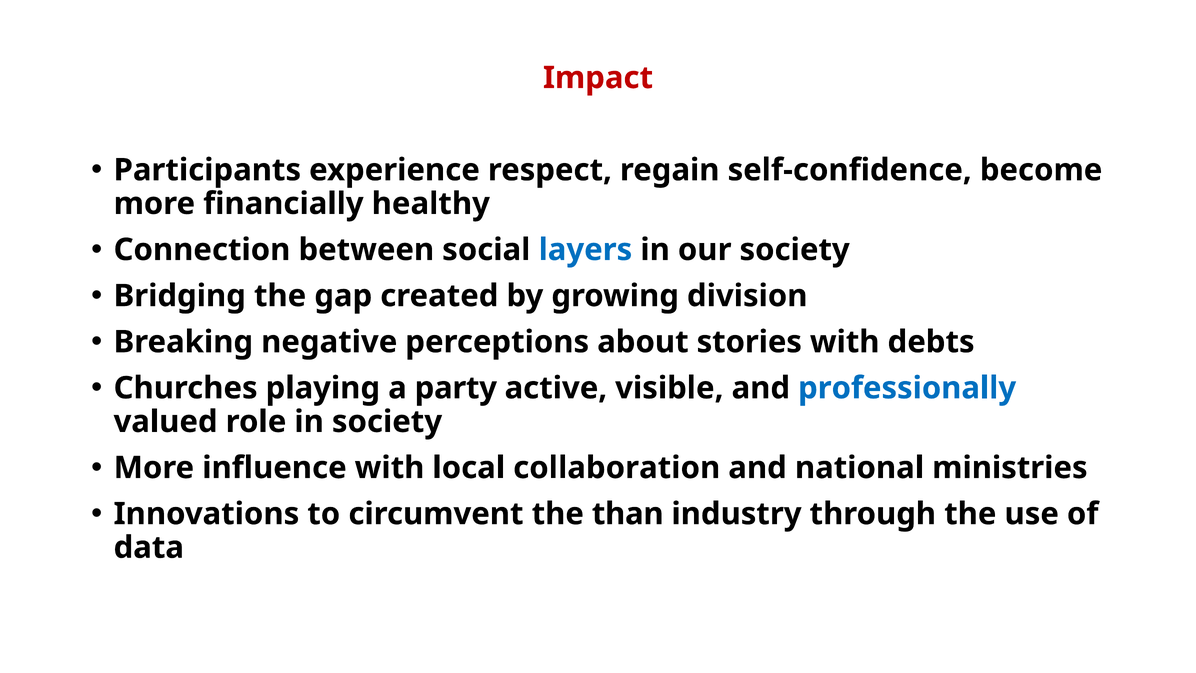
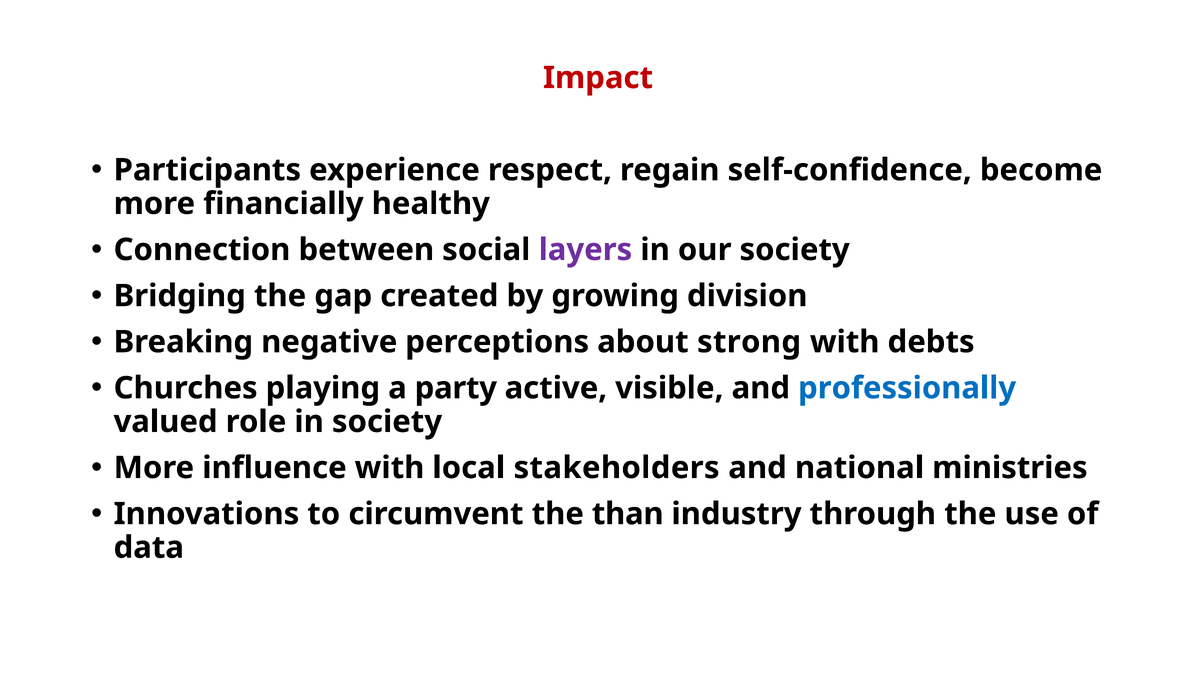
layers colour: blue -> purple
stories: stories -> strong
collaboration: collaboration -> stakeholders
